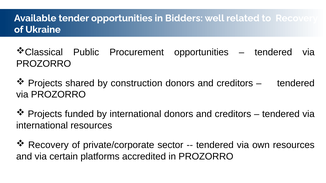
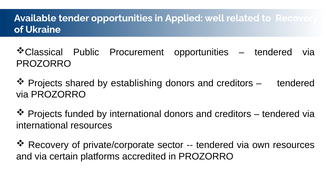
Bidders: Bidders -> Applied
construction: construction -> establishing
